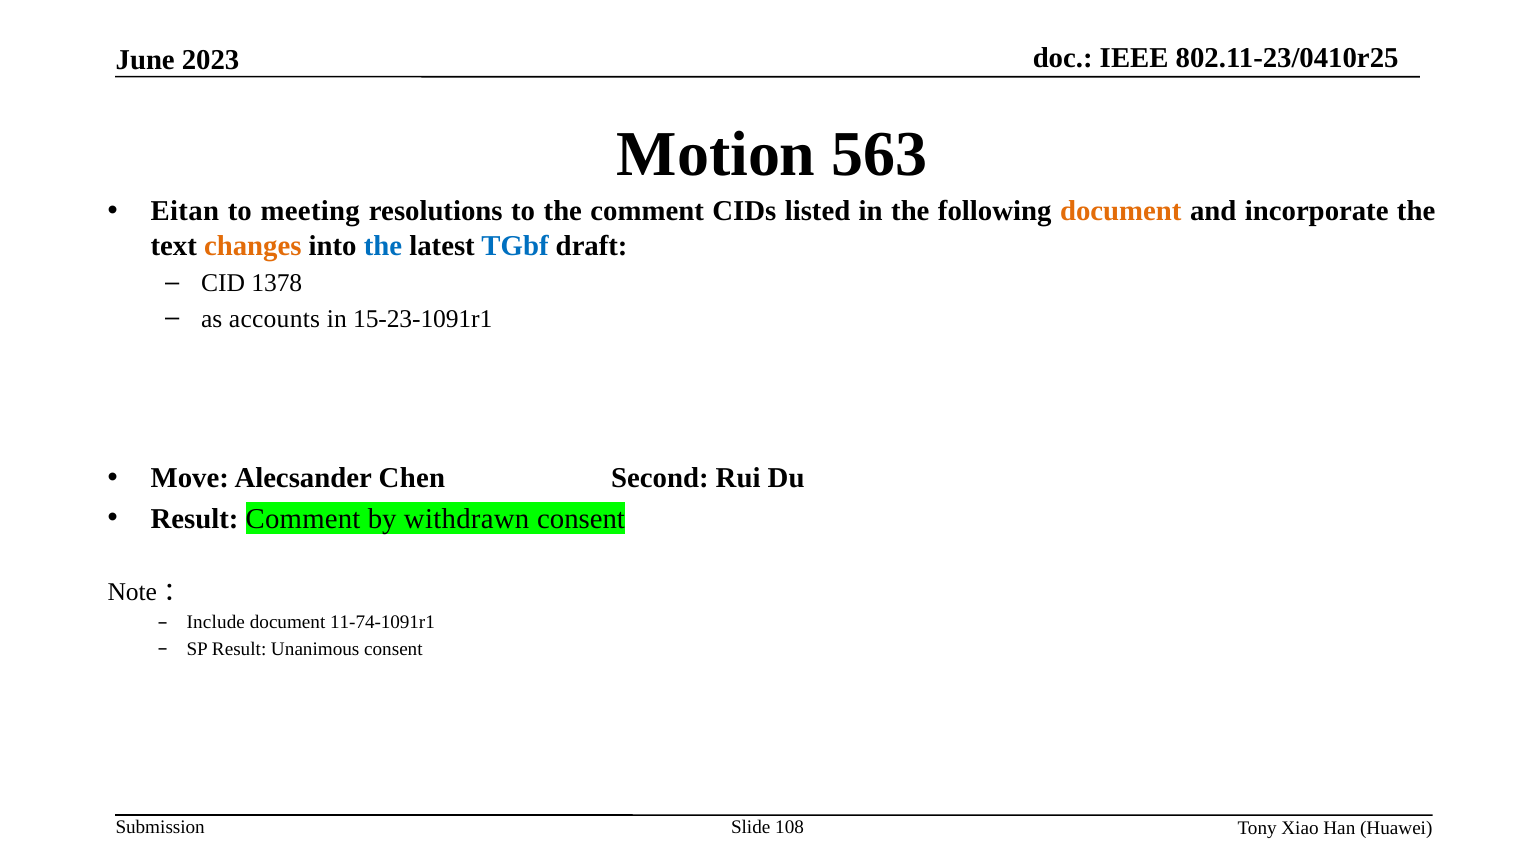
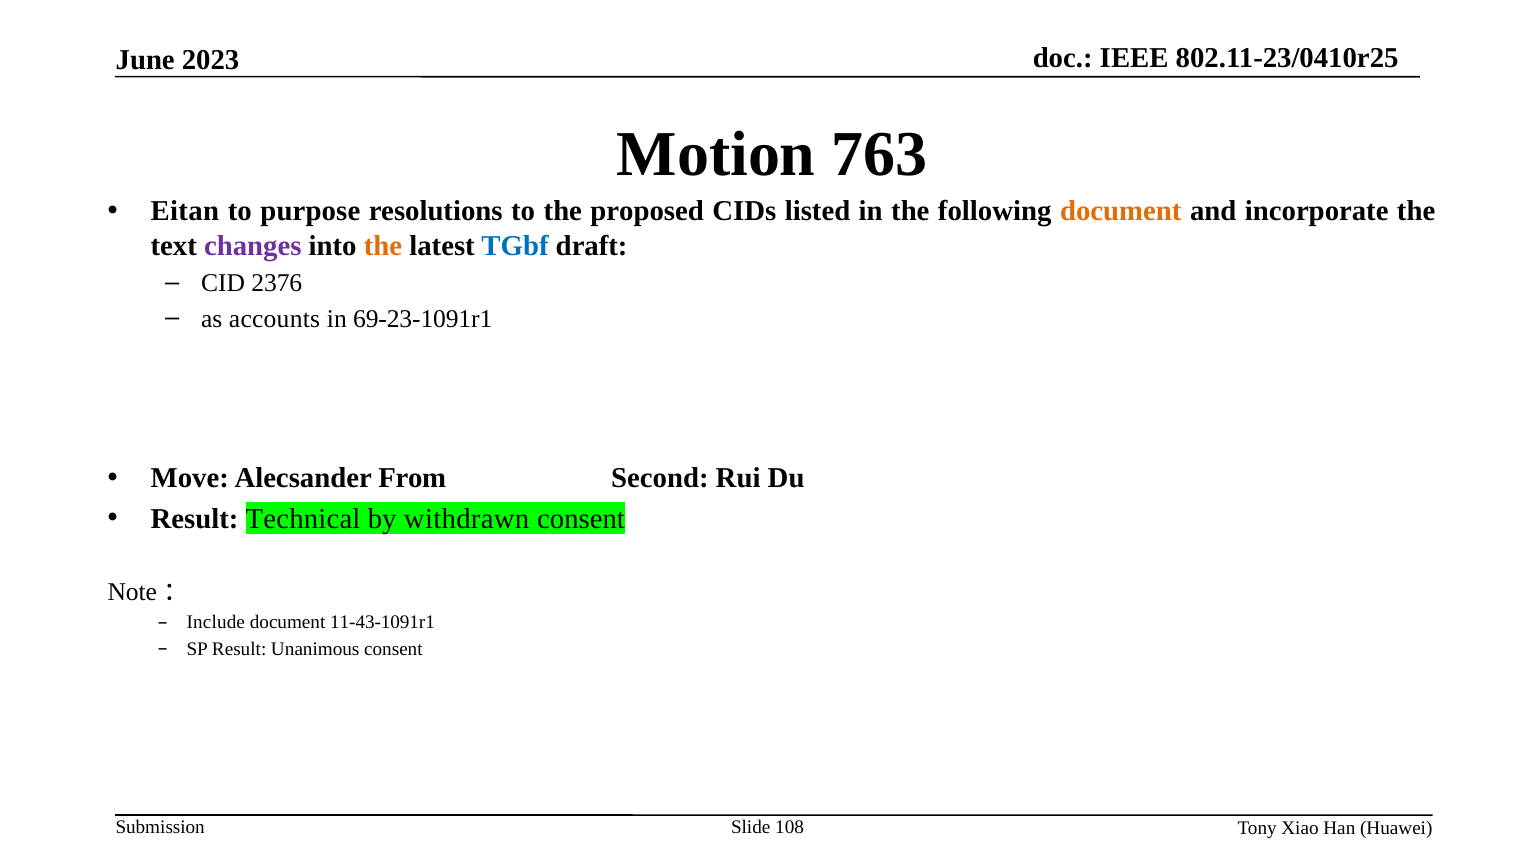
563: 563 -> 763
meeting: meeting -> purpose
the comment: comment -> proposed
changes colour: orange -> purple
the at (383, 246) colour: blue -> orange
1378: 1378 -> 2376
15-23-1091r1: 15-23-1091r1 -> 69-23-1091r1
Chen: Chen -> From
Result Comment: Comment -> Technical
11-74-1091r1: 11-74-1091r1 -> 11-43-1091r1
